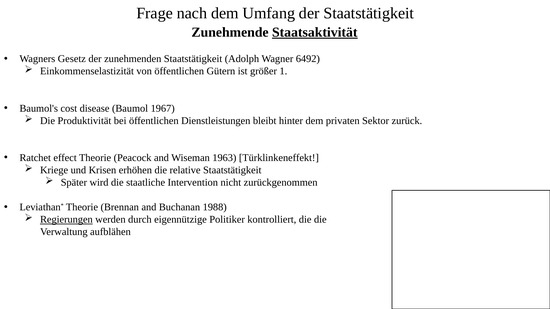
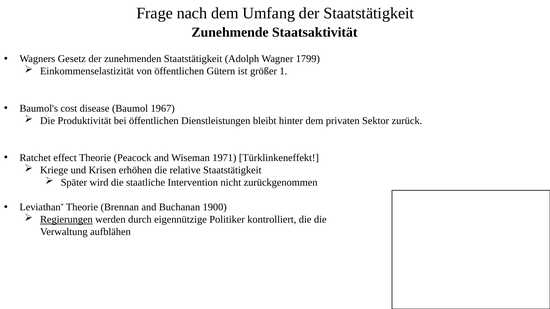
Staatsaktivität underline: present -> none
6492: 6492 -> 1799
1963: 1963 -> 1971
1988: 1988 -> 1900
